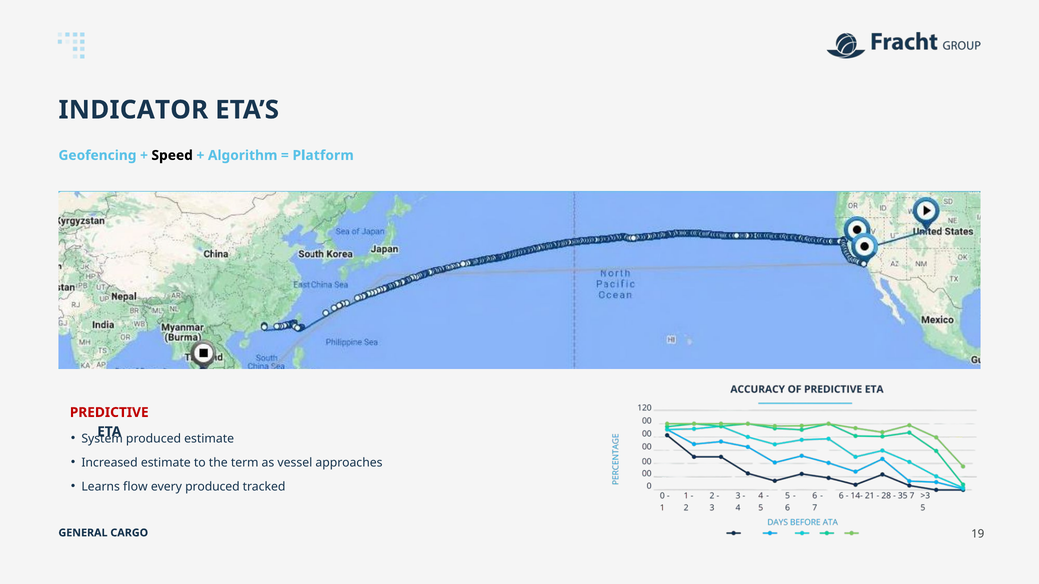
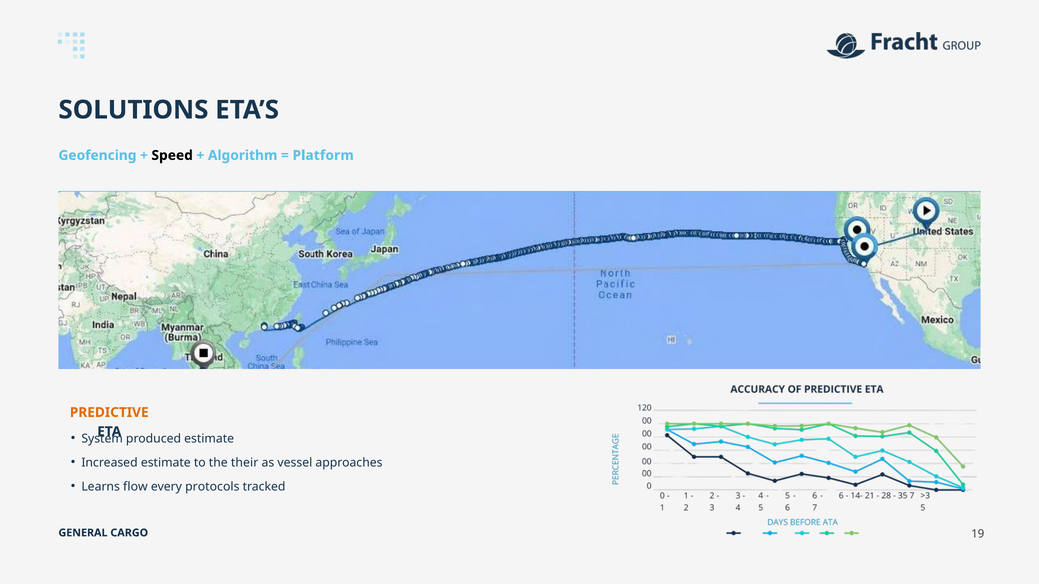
INDICATOR: INDICATOR -> SOLUTIONS
PREDICTIVE colour: red -> orange
term: term -> their
every produced: produced -> protocols
